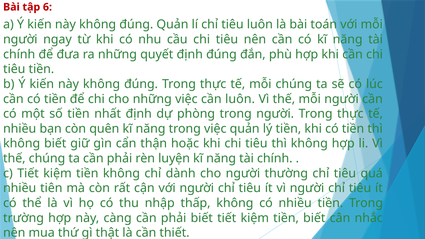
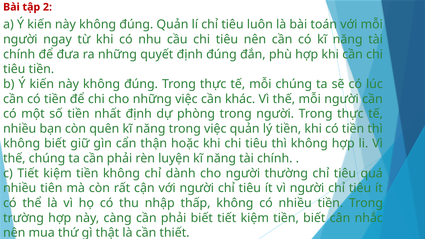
6: 6 -> 2
cần luôn: luôn -> khác
